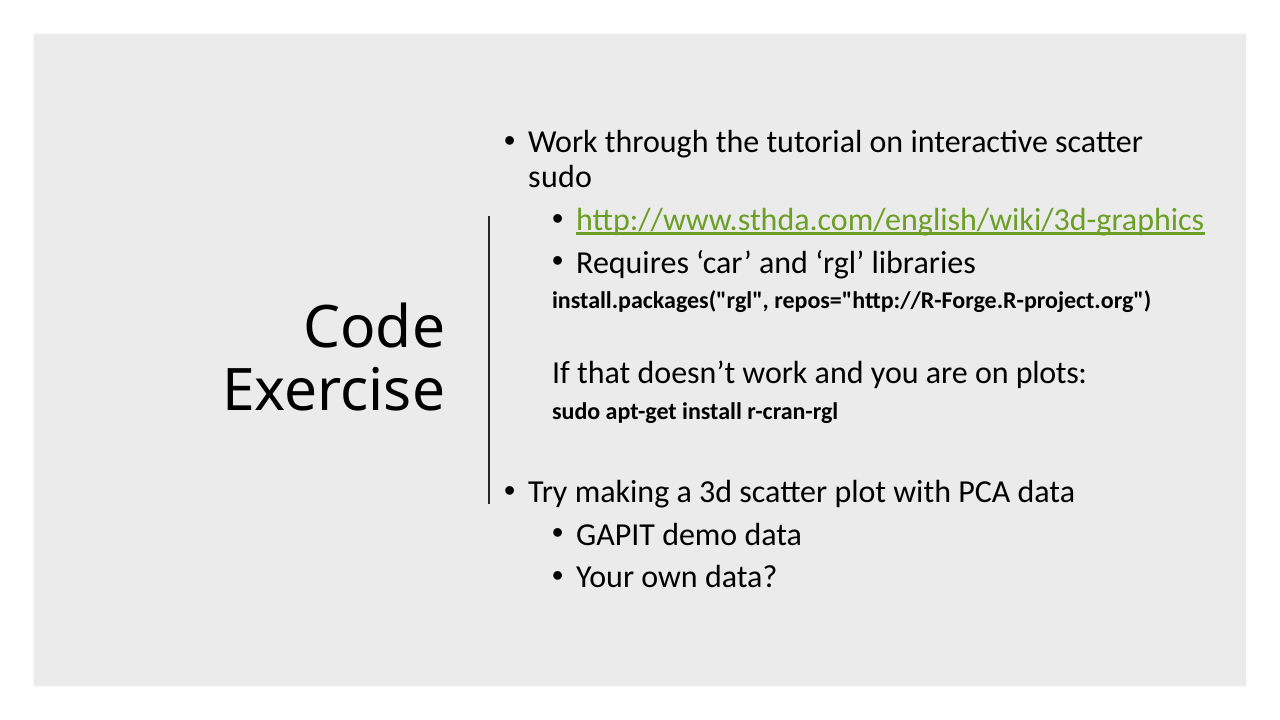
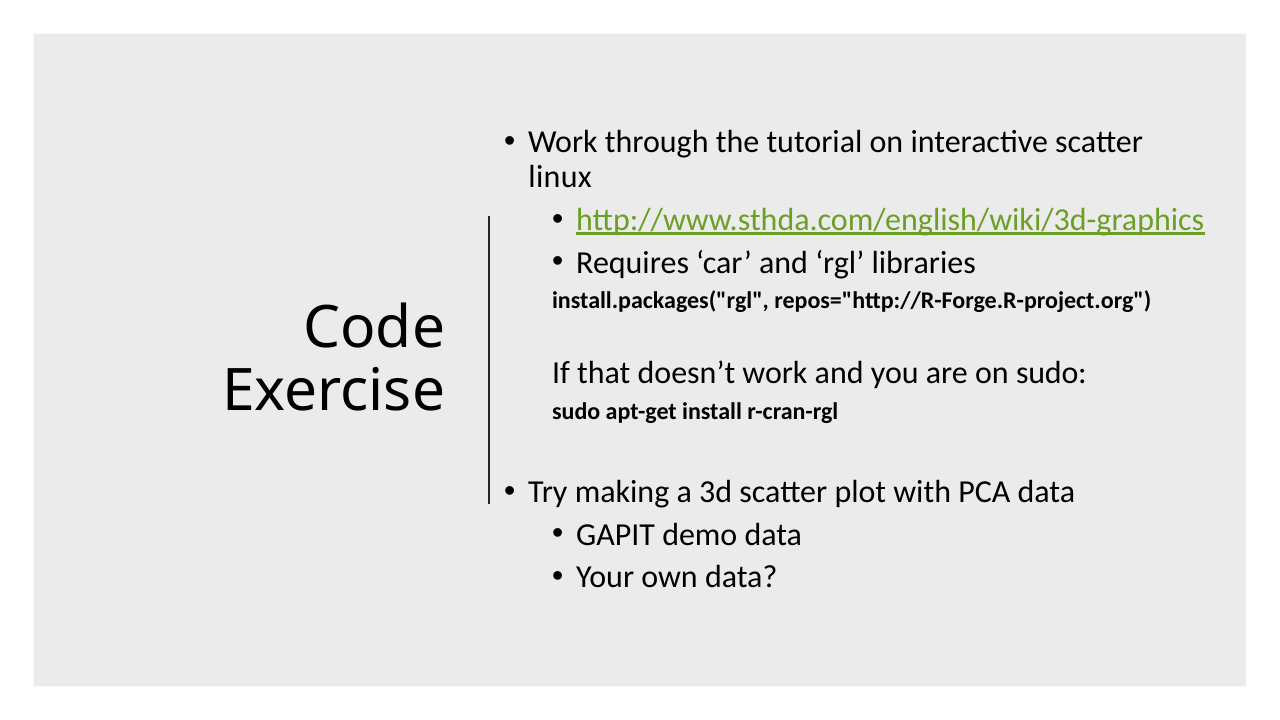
sudo at (560, 177): sudo -> linux
on plots: plots -> sudo
